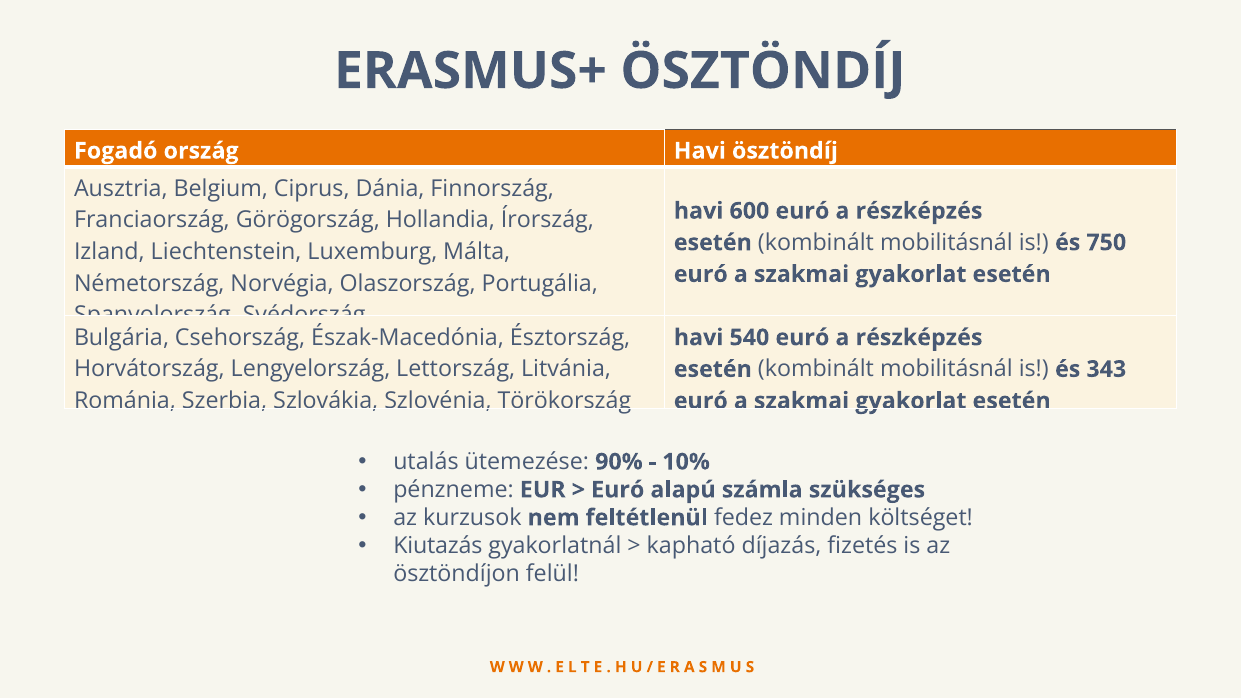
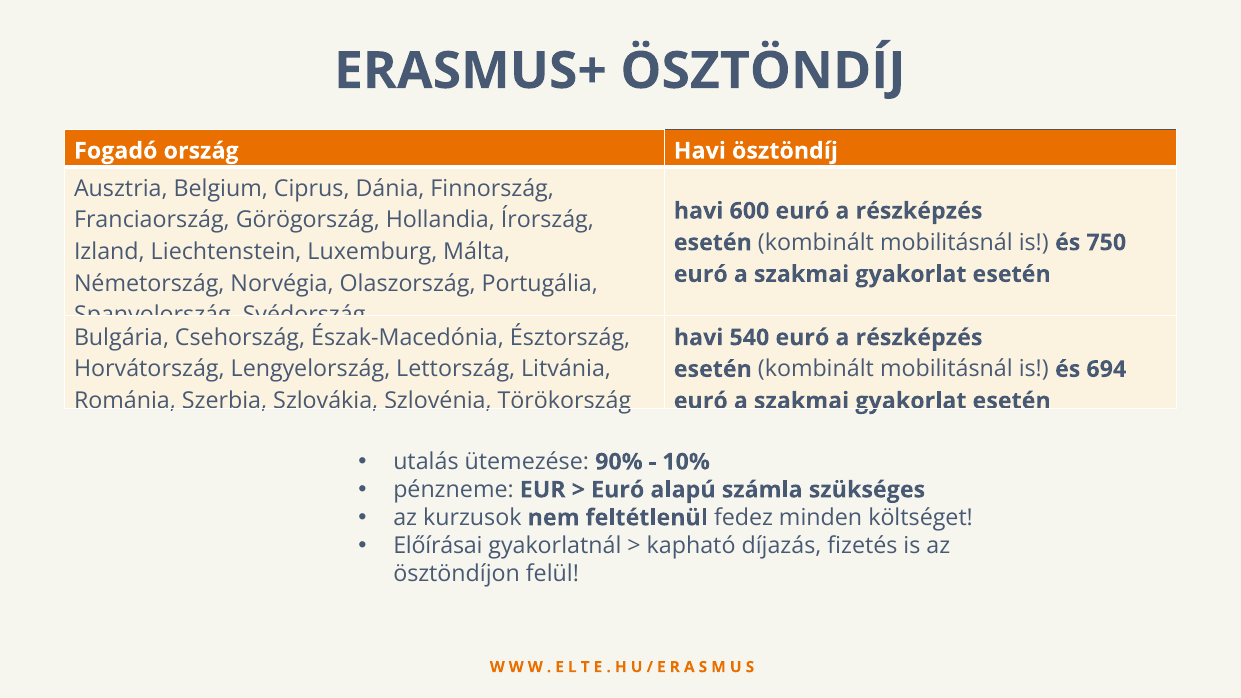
343: 343 -> 694
Kiutazás: Kiutazás -> Előírásai
